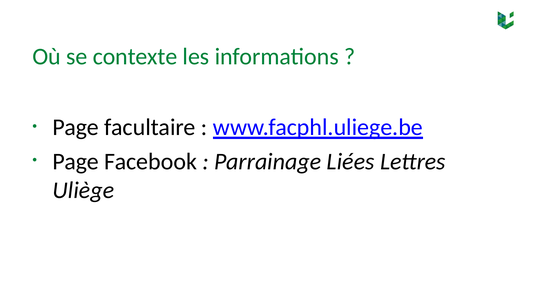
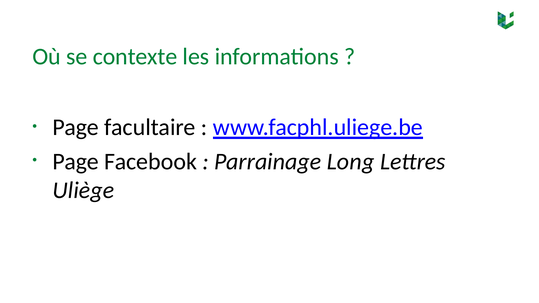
Liées: Liées -> Long
